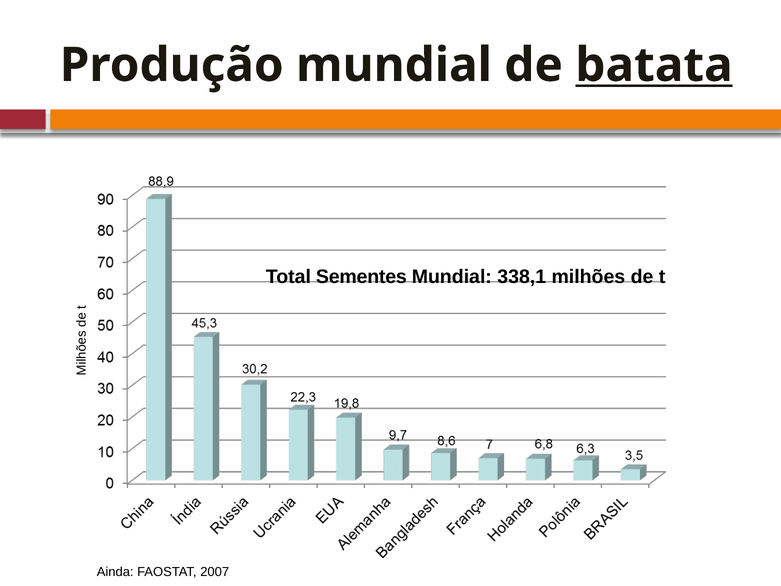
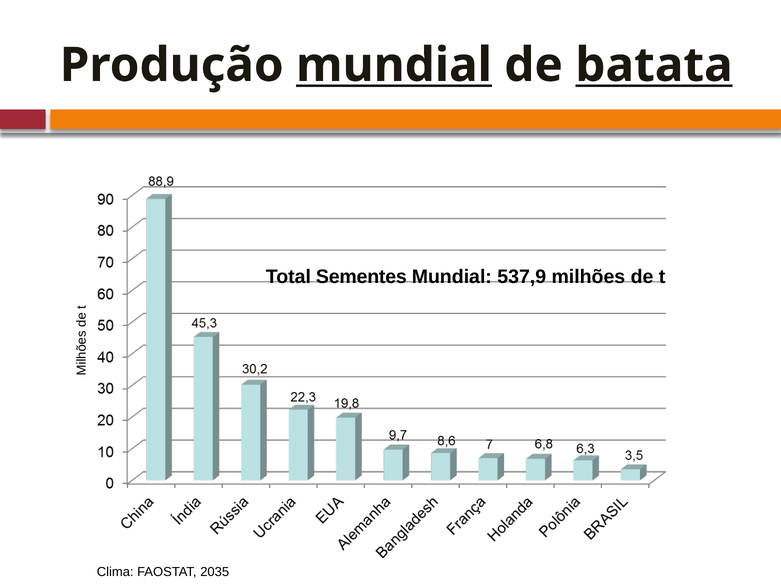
mundial at (394, 65) underline: none -> present
338,1: 338,1 -> 537,9
Ainda: Ainda -> Clima
2007: 2007 -> 2035
